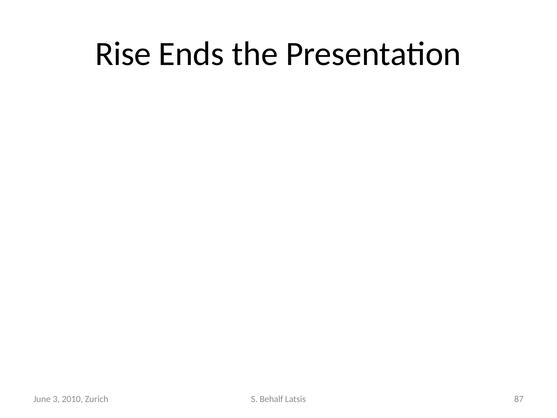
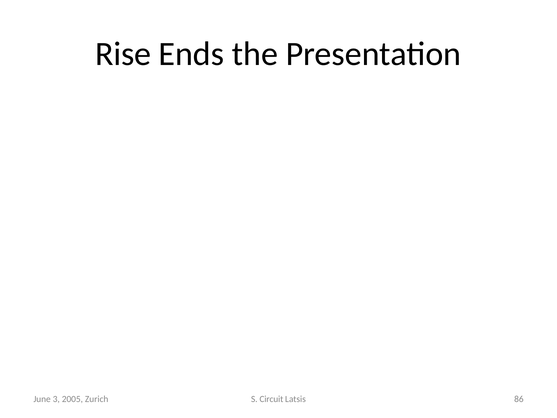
2010: 2010 -> 2005
Behalf: Behalf -> Circuit
87: 87 -> 86
